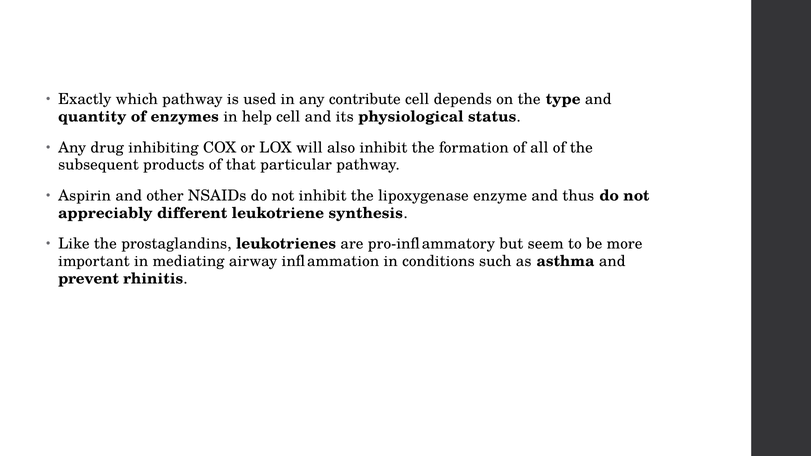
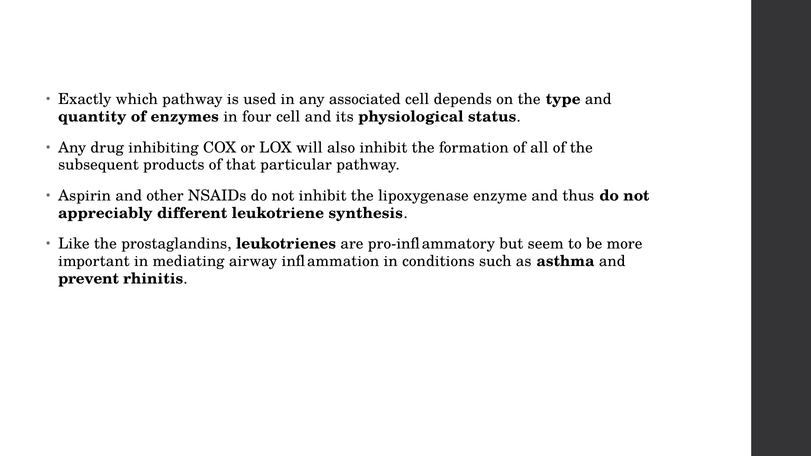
contribute: contribute -> associated
help: help -> four
